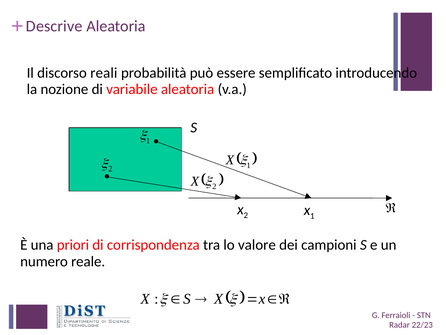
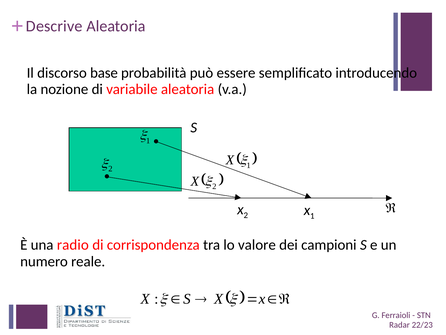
reali: reali -> base
priori: priori -> radio
